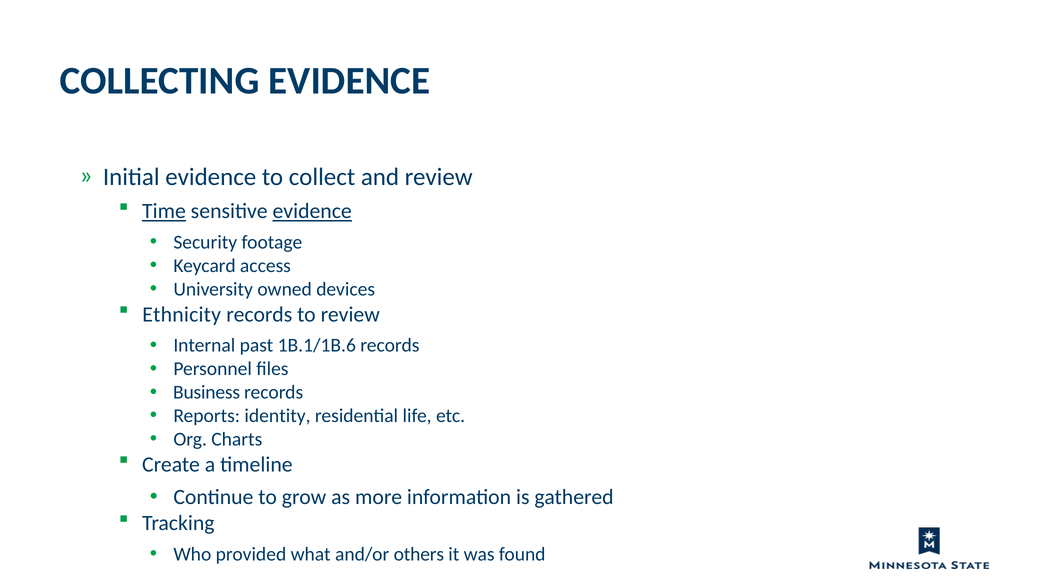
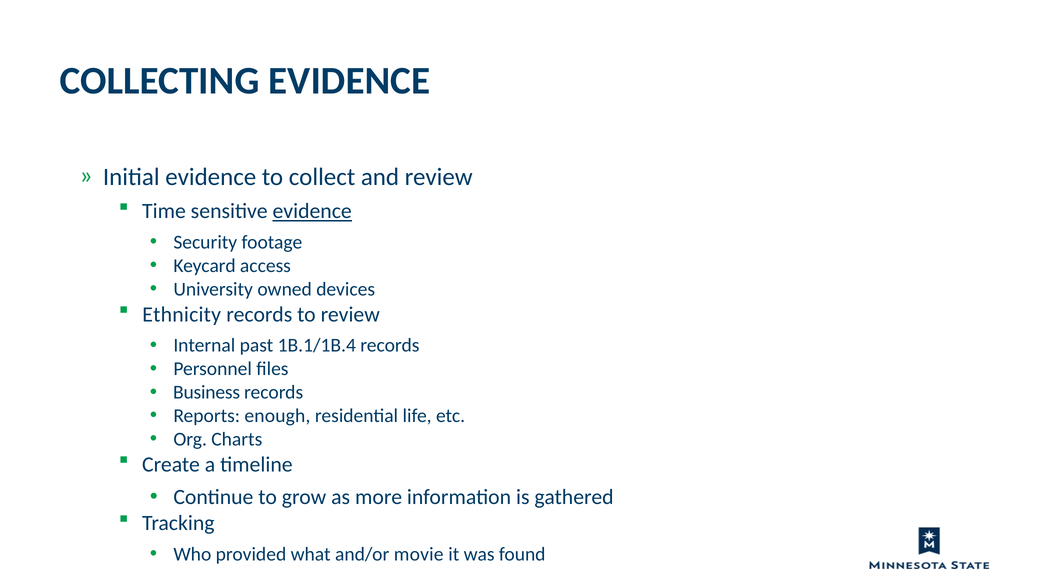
Time underline: present -> none
1B.1/1B.6: 1B.1/1B.6 -> 1B.1/1B.4
identity: identity -> enough
others: others -> movie
